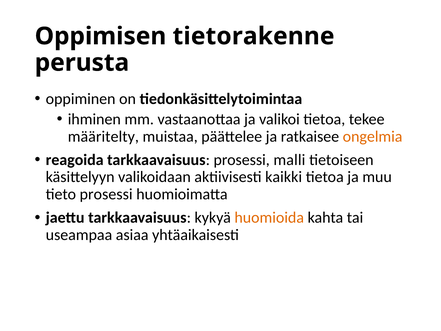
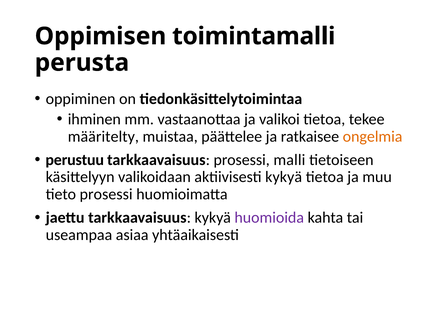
tietorakenne: tietorakenne -> toimintamalli
reagoida: reagoida -> perustuu
aktiivisesti kaikki: kaikki -> kykyä
huomioida colour: orange -> purple
